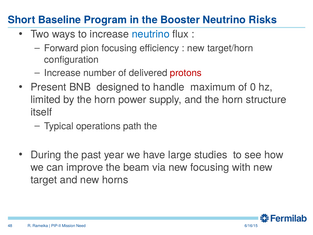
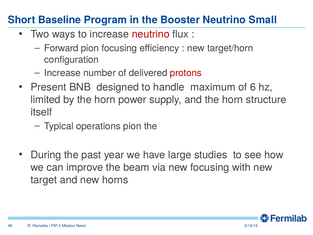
Risks: Risks -> Small
neutrino at (151, 34) colour: blue -> red
0: 0 -> 6
operations path: path -> pion
